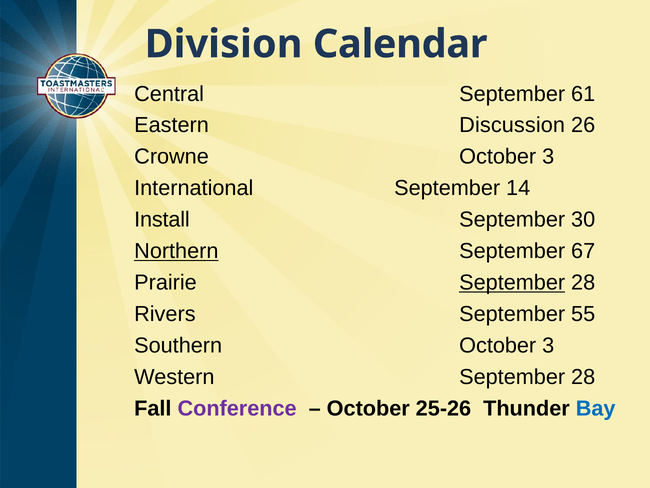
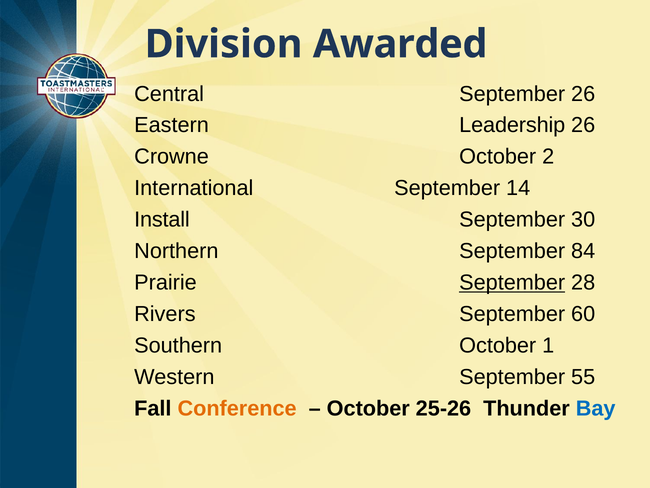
Calendar: Calendar -> Awarded
September 61: 61 -> 26
Discussion: Discussion -> Leadership
3 at (548, 157): 3 -> 2
Northern underline: present -> none
67: 67 -> 84
55: 55 -> 60
Southern October 3: 3 -> 1
Western September 28: 28 -> 55
Conference colour: purple -> orange
